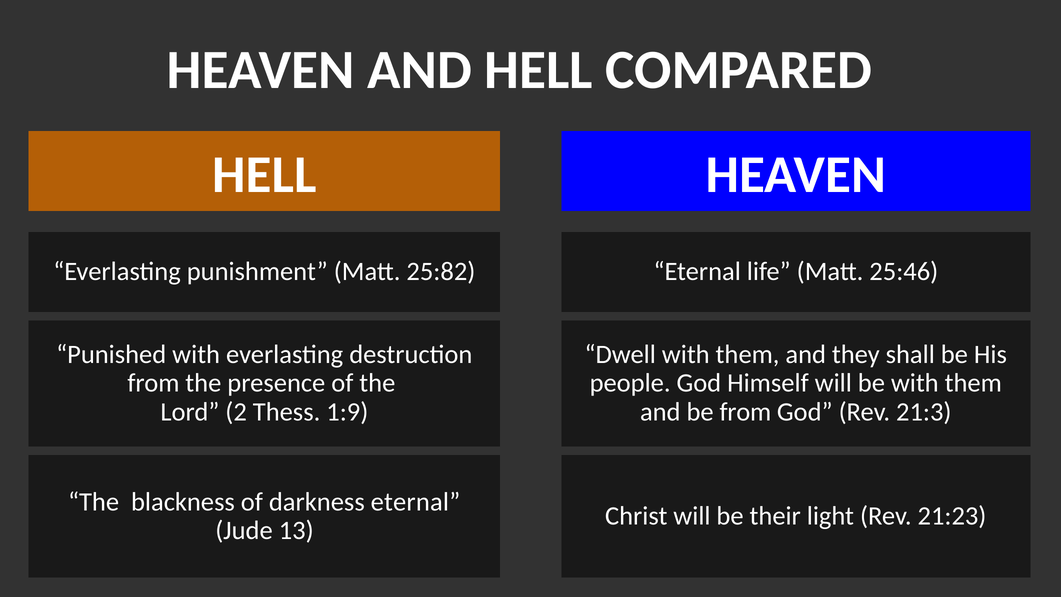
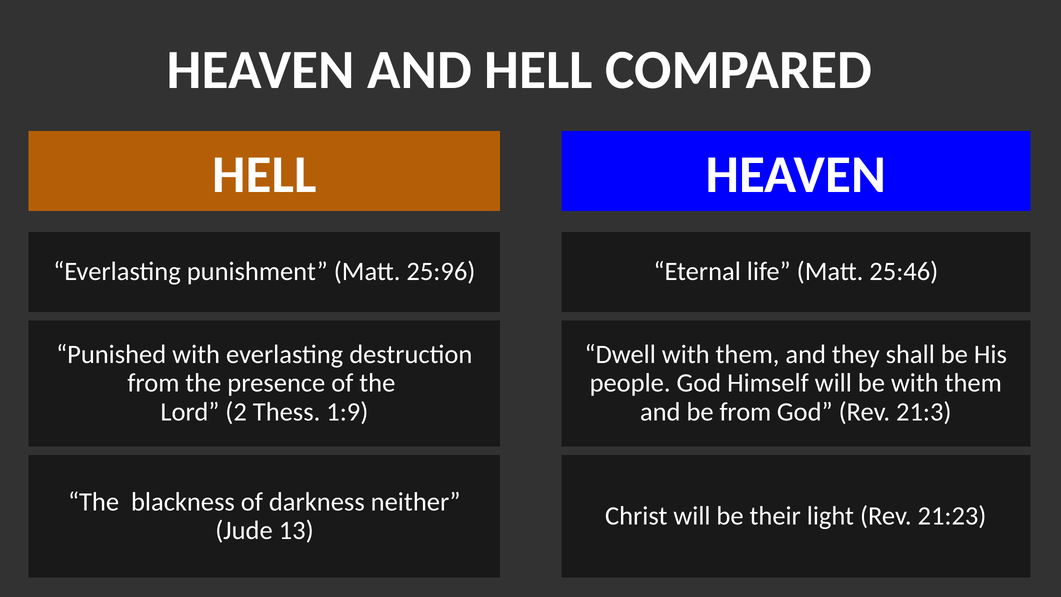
25:82: 25:82 -> 25:96
darkness eternal: eternal -> neither
